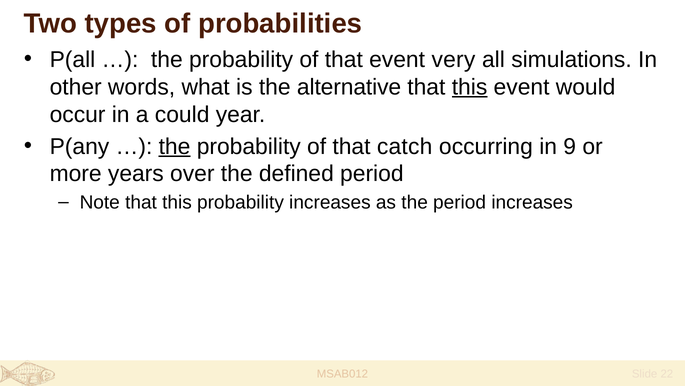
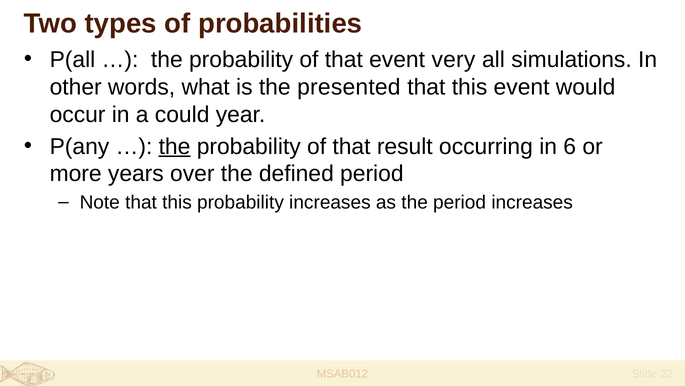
alternative: alternative -> presented
this at (470, 87) underline: present -> none
catch: catch -> result
9: 9 -> 6
